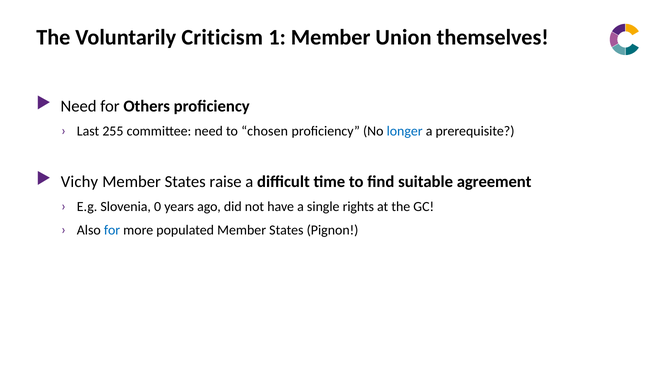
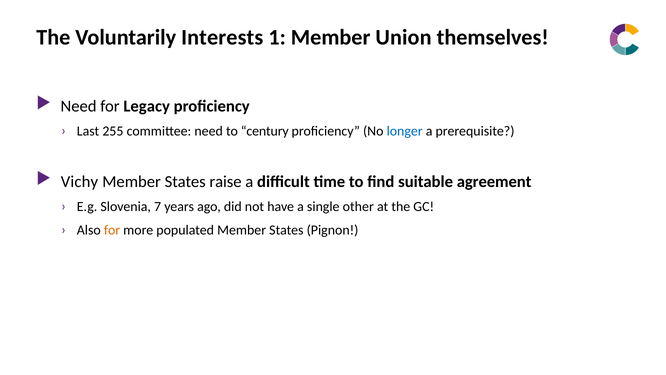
Criticism: Criticism -> Interests
Others: Others -> Legacy
chosen: chosen -> century
0: 0 -> 7
rights: rights -> other
for at (112, 230) colour: blue -> orange
